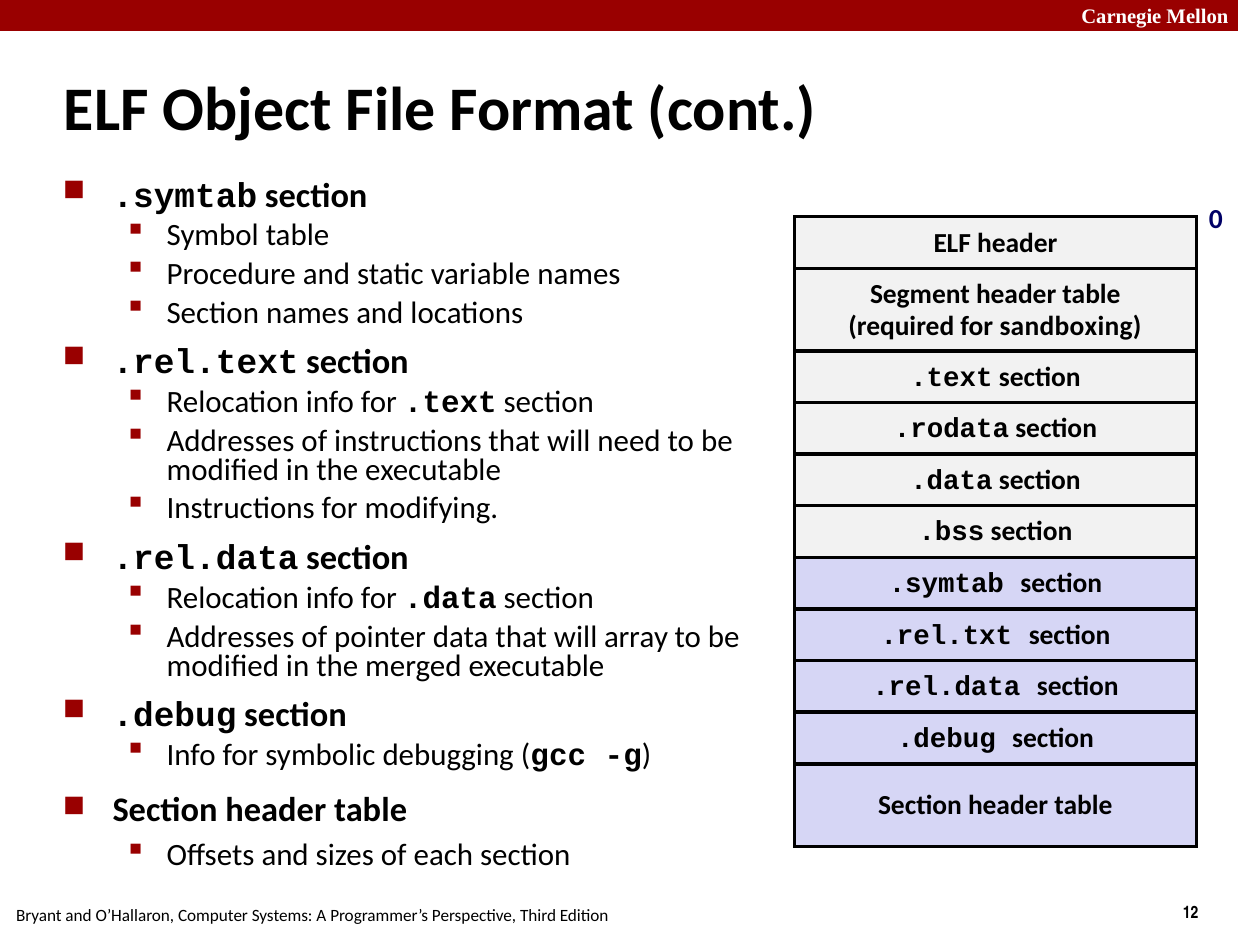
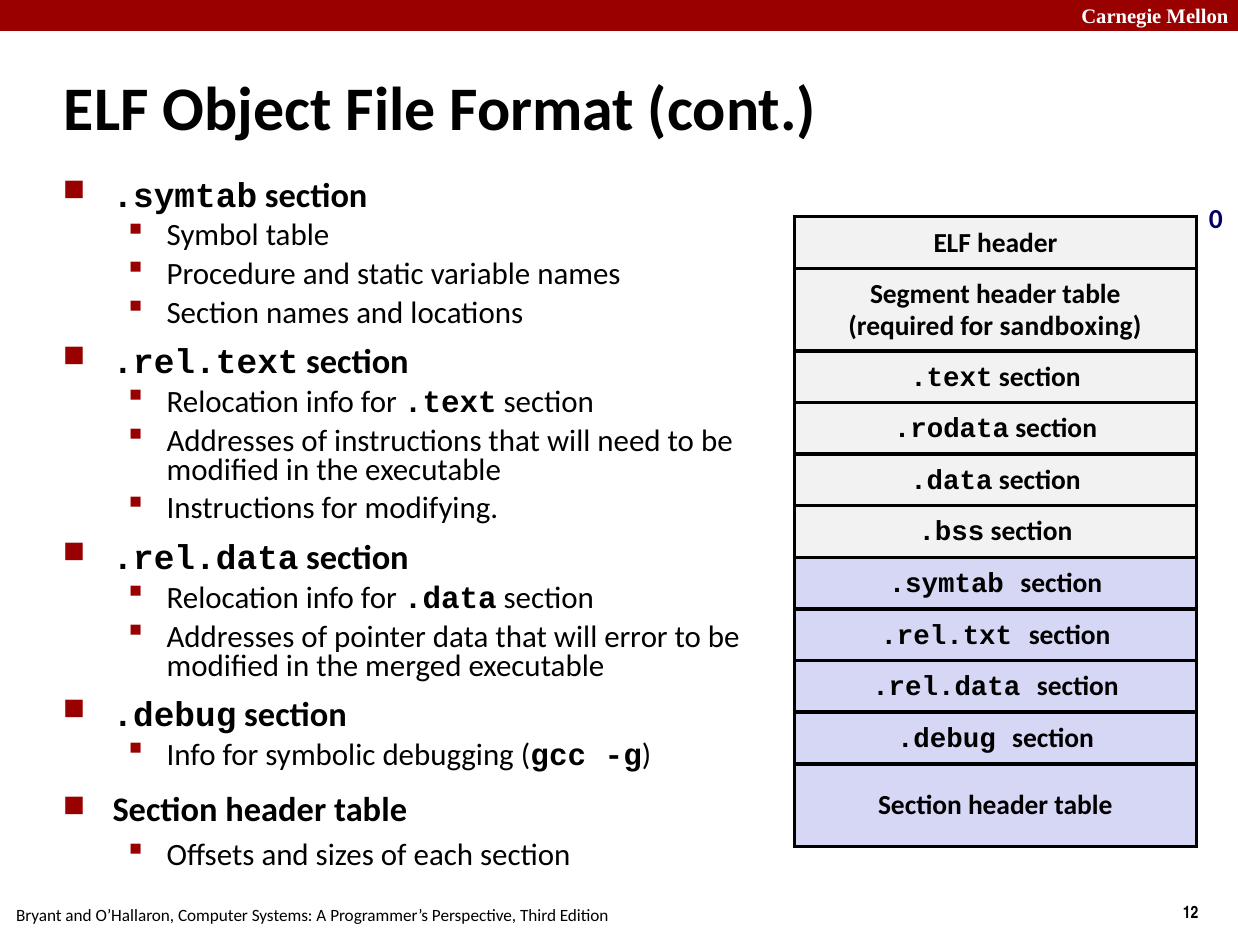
array: array -> error
